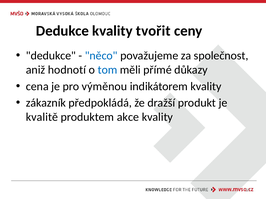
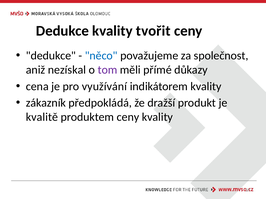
hodnotí: hodnotí -> nezískal
tom colour: blue -> purple
výměnou: výměnou -> využívání
produktem akce: akce -> ceny
